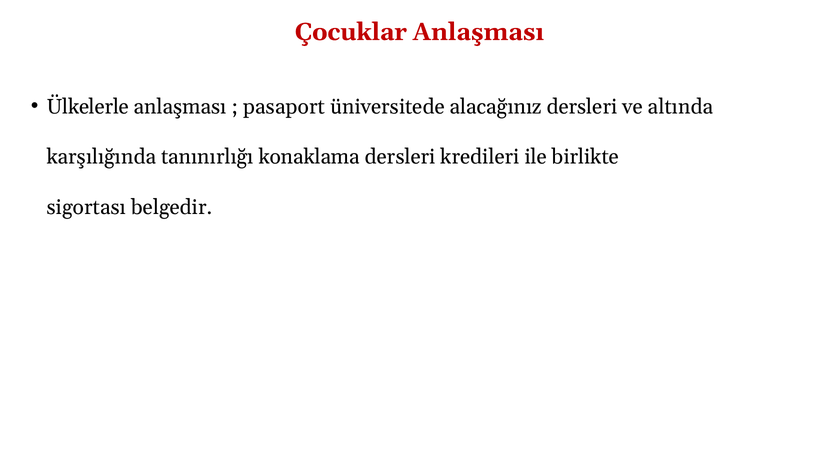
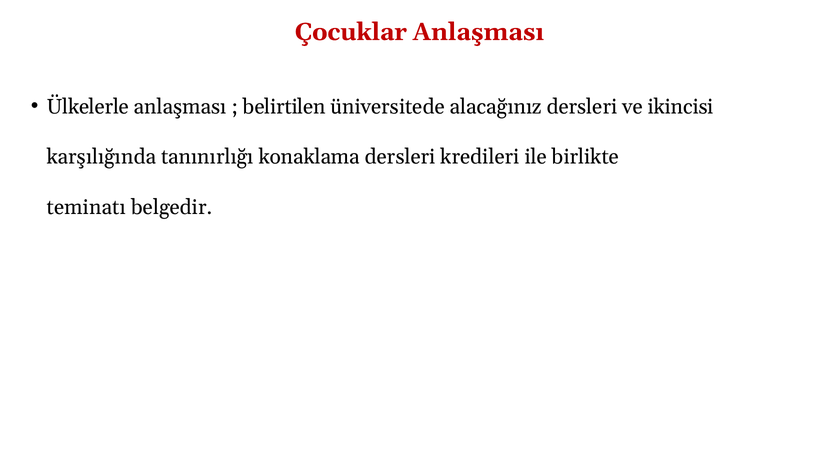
pasaport: pasaport -> belirtilen
altında: altında -> ikincisi
sigortası: sigortası -> teminatı
